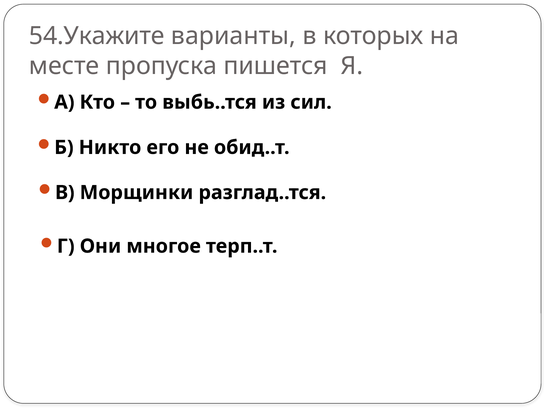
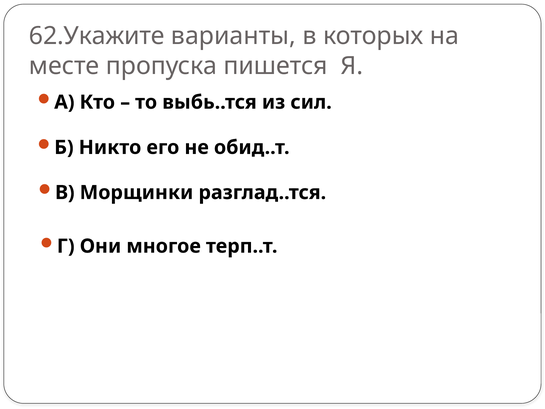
54.Укажите: 54.Укажите -> 62.Укажите
